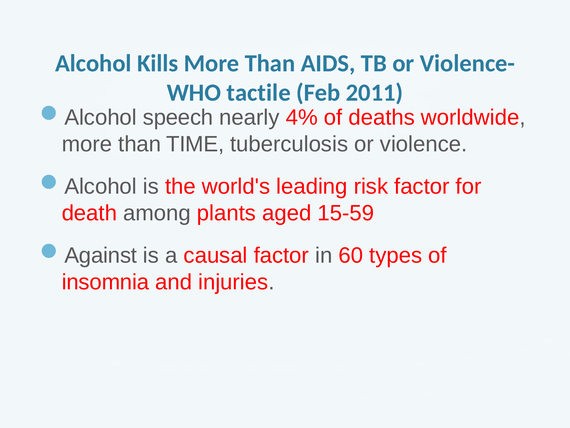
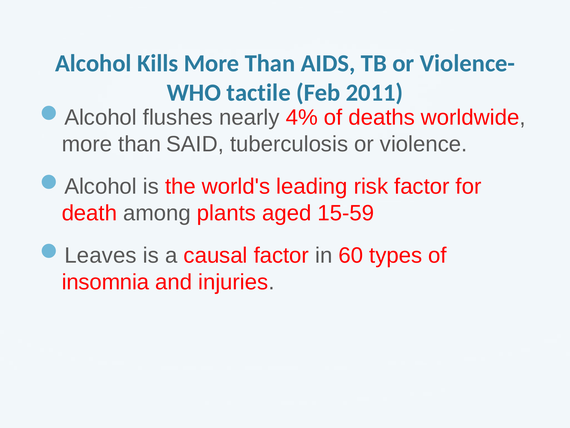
speech: speech -> flushes
TIME: TIME -> SAID
Against: Against -> Leaves
